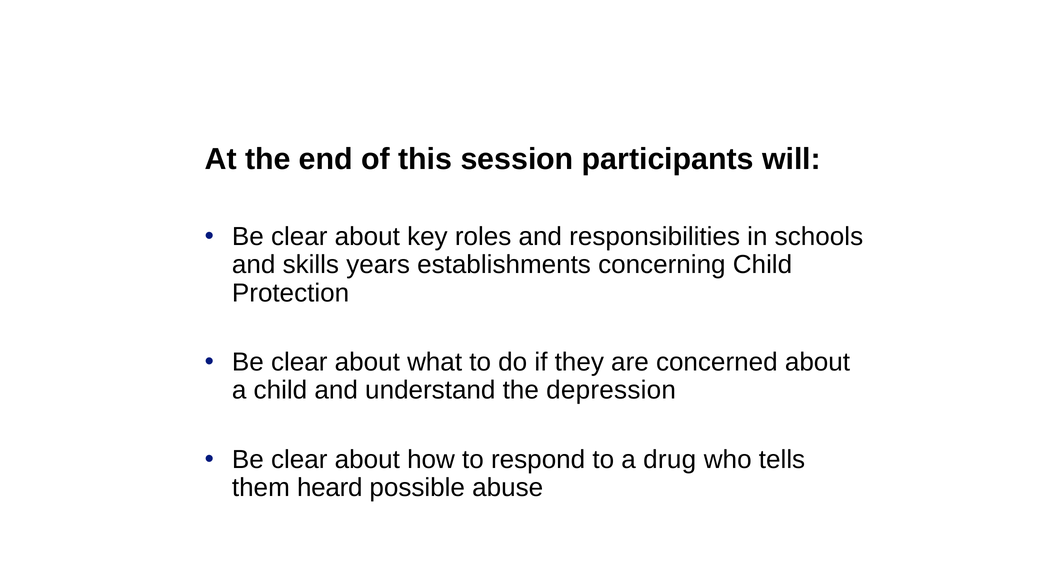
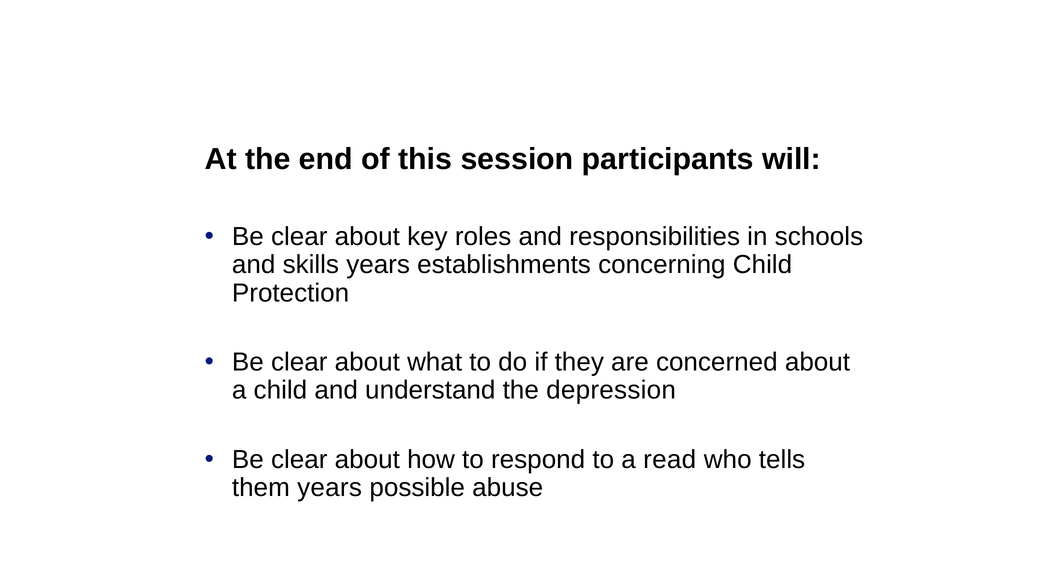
drug: drug -> read
them heard: heard -> years
